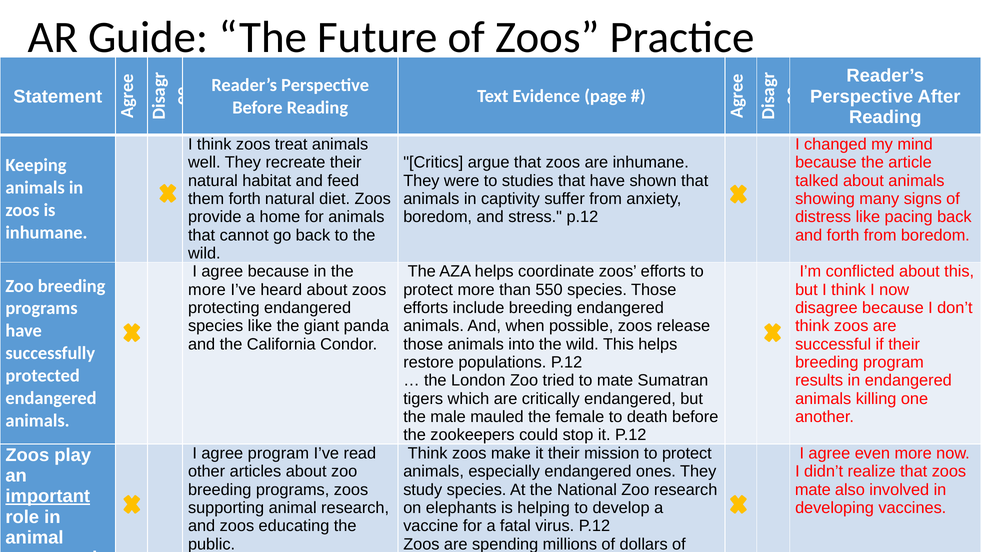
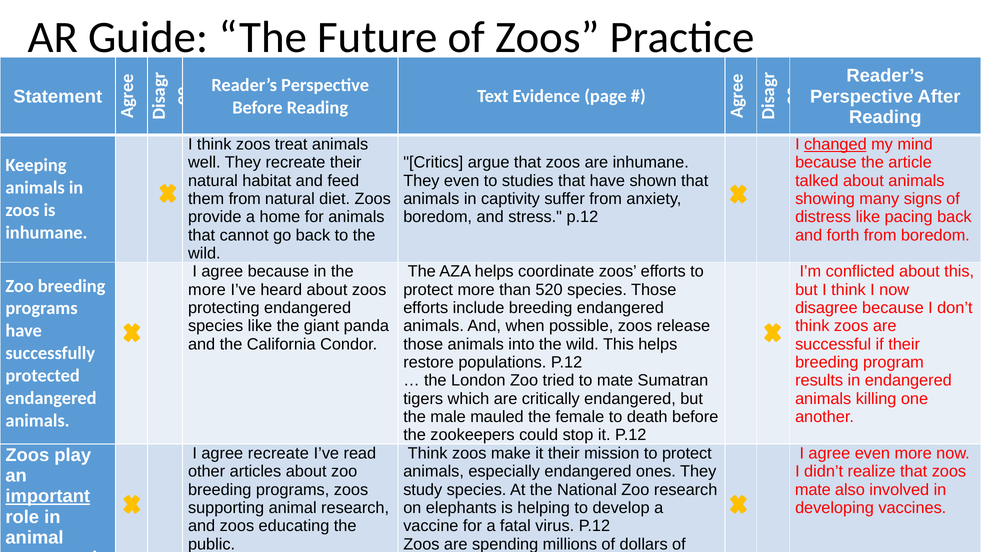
changed underline: none -> present
They were: were -> even
them forth: forth -> from
550: 550 -> 520
agree program: program -> recreate
